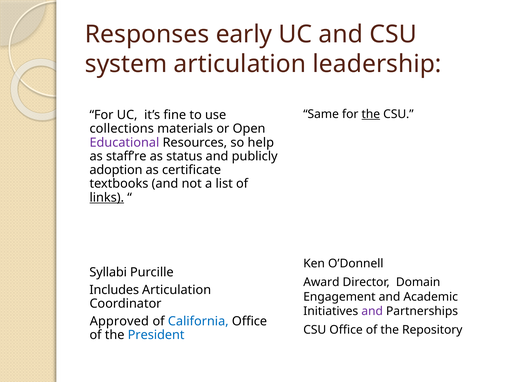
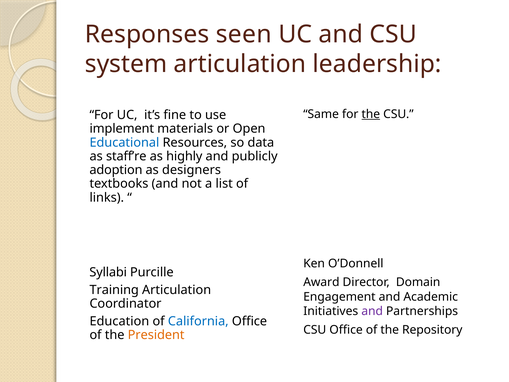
early: early -> seen
collections: collections -> implement
Educational colour: purple -> blue
help: help -> data
status: status -> highly
certificate: certificate -> designers
links underline: present -> none
Includes: Includes -> Training
Approved: Approved -> Education
President colour: blue -> orange
